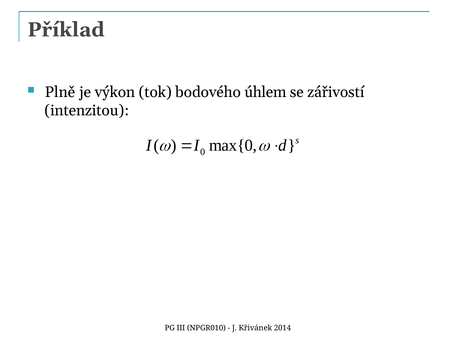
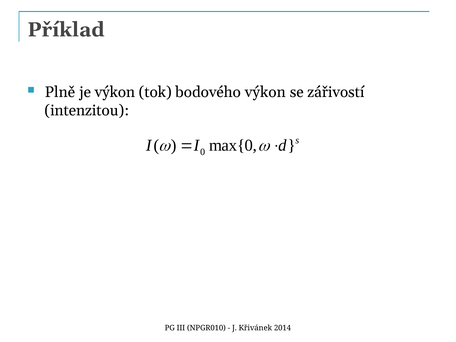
bodového úhlem: úhlem -> výkon
